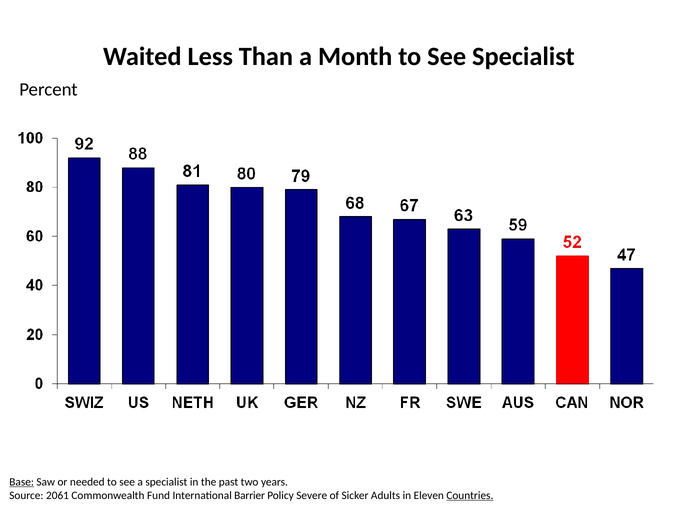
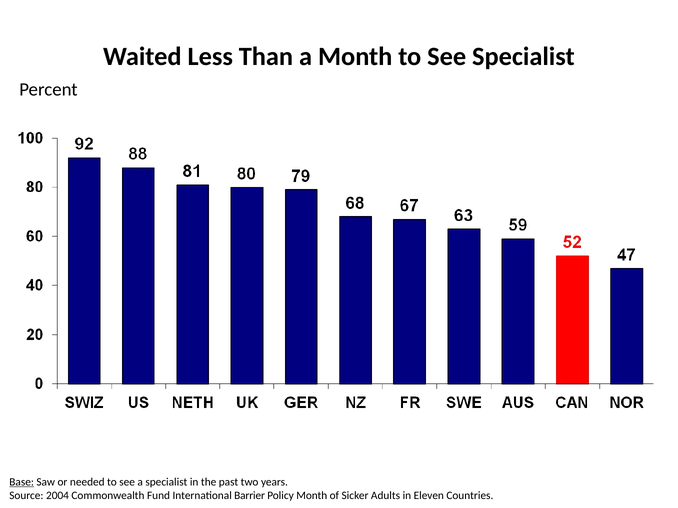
2061: 2061 -> 2004
Policy Severe: Severe -> Month
Countries underline: present -> none
